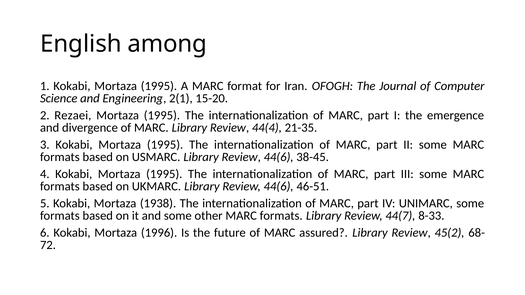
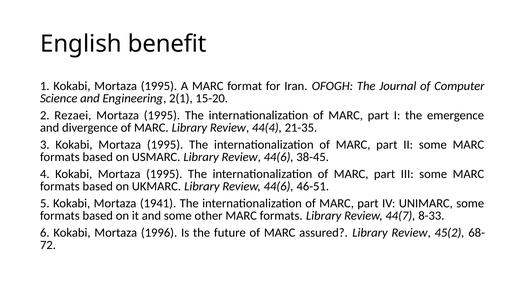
among: among -> benefit
1938: 1938 -> 1941
